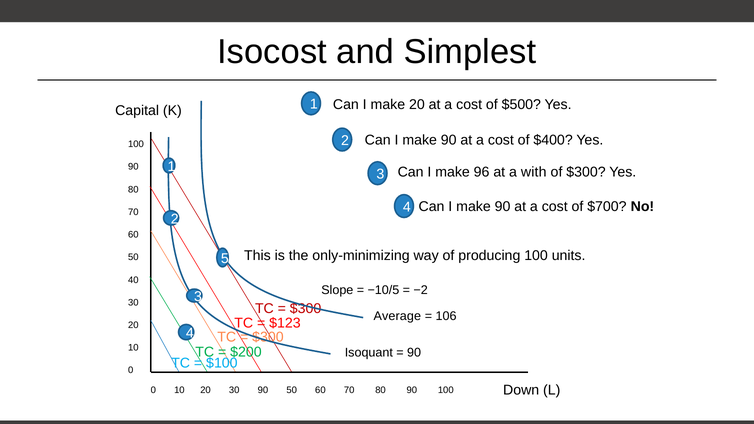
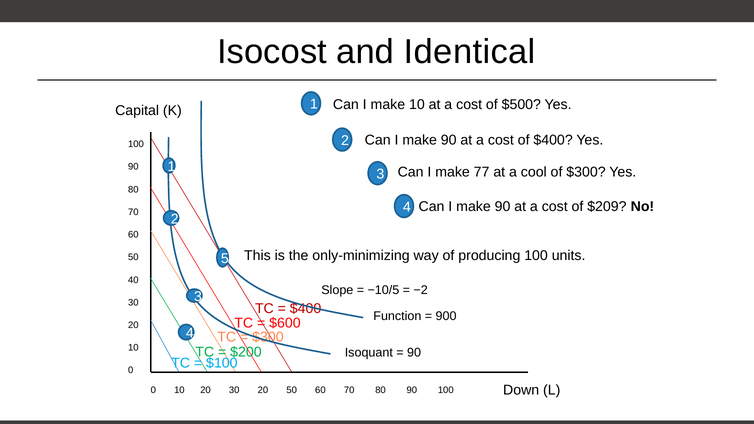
Simplest: Simplest -> Identical
make 20: 20 -> 10
96: 96 -> 77
with: with -> cool
$700: $700 -> $209
$300 at (306, 309): $300 -> $400
Average: Average -> Function
106: 106 -> 900
$123: $123 -> $600
20 30 90: 90 -> 20
